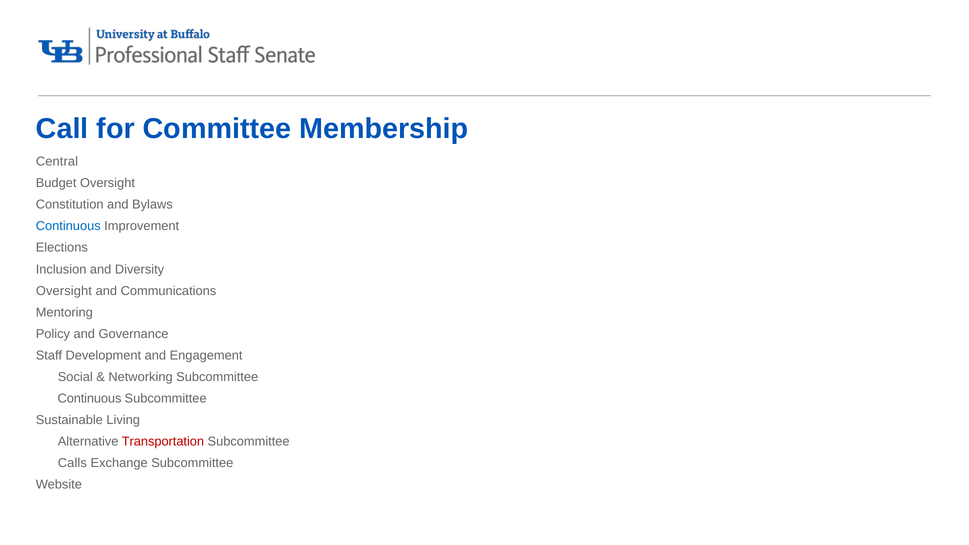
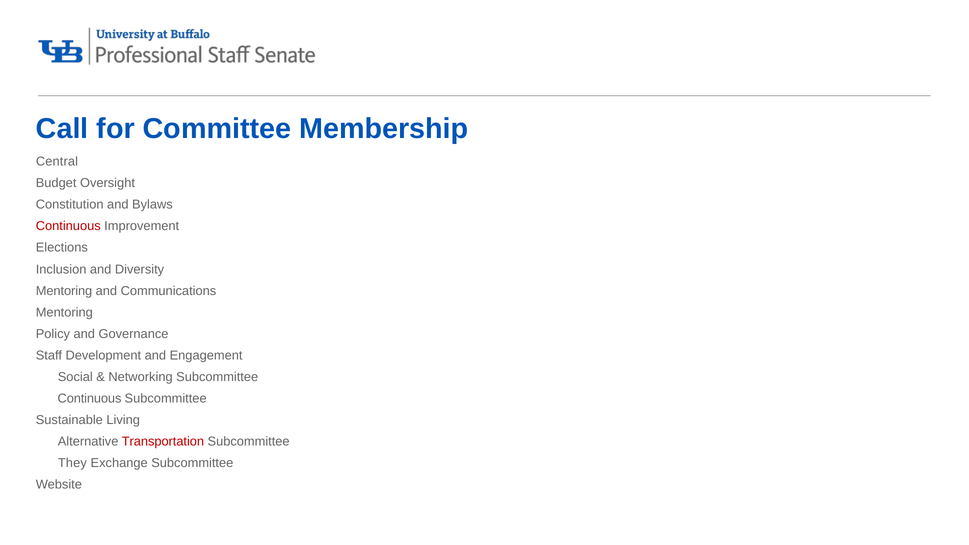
Continuous at (68, 226) colour: blue -> red
Oversight at (64, 291): Oversight -> Mentoring
Calls: Calls -> They
